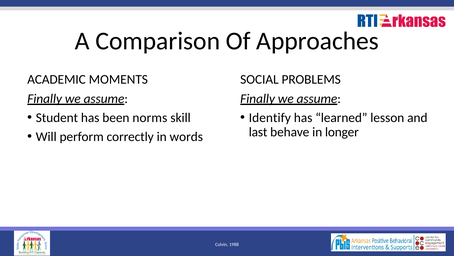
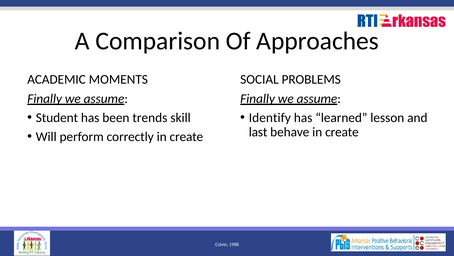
norms: norms -> trends
behave in longer: longer -> create
correctly in words: words -> create
